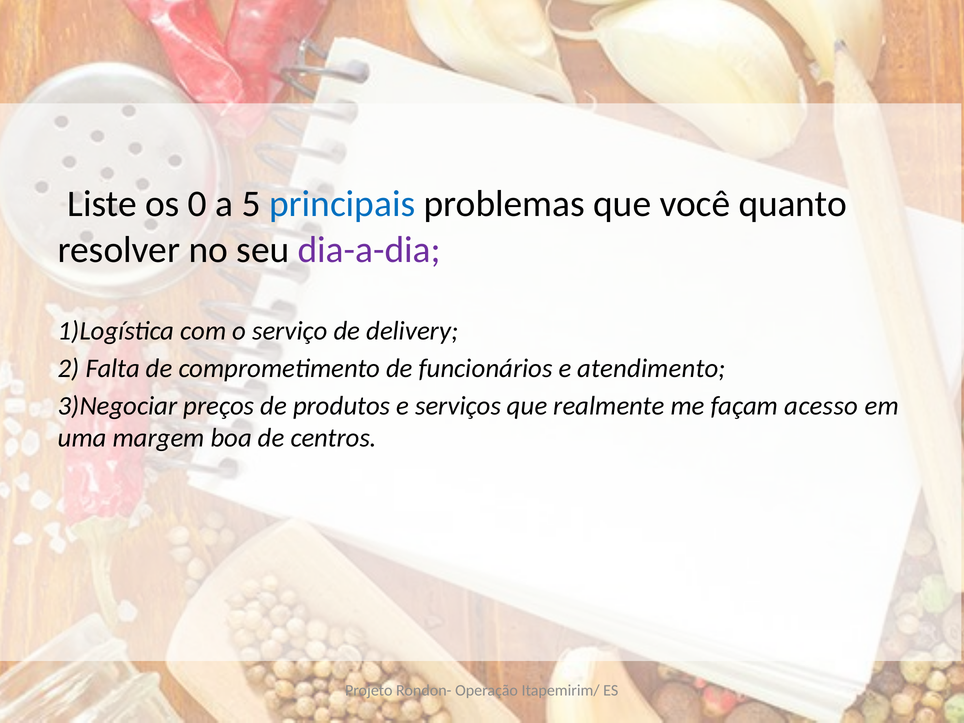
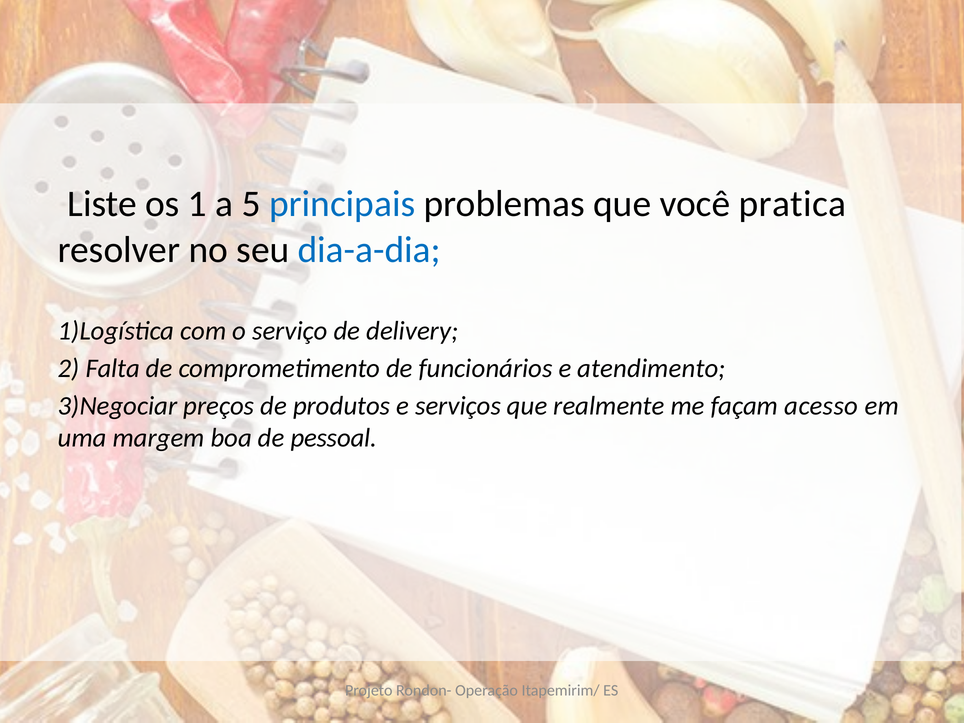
0: 0 -> 1
quanto: quanto -> pratica
dia-a-dia colour: purple -> blue
centros: centros -> pessoal
